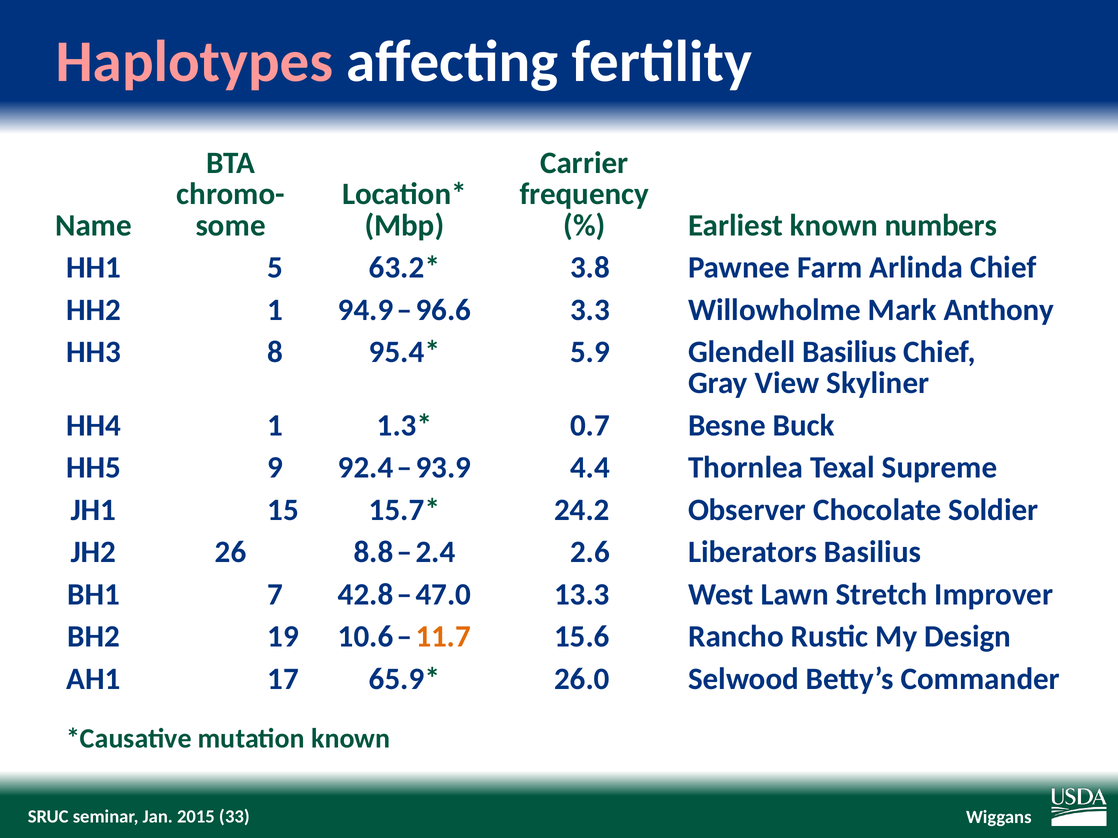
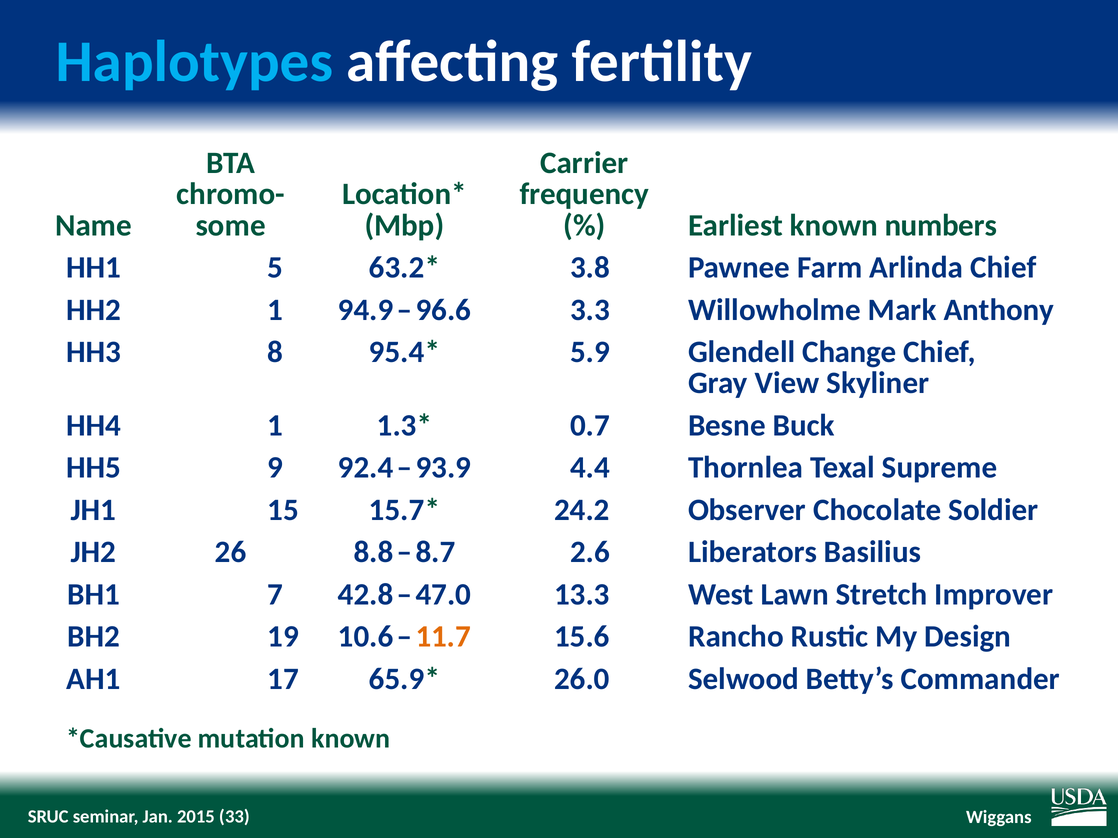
Haplotypes colour: pink -> light blue
Glendell Basilius: Basilius -> Change
2.4: 2.4 -> 8.7
